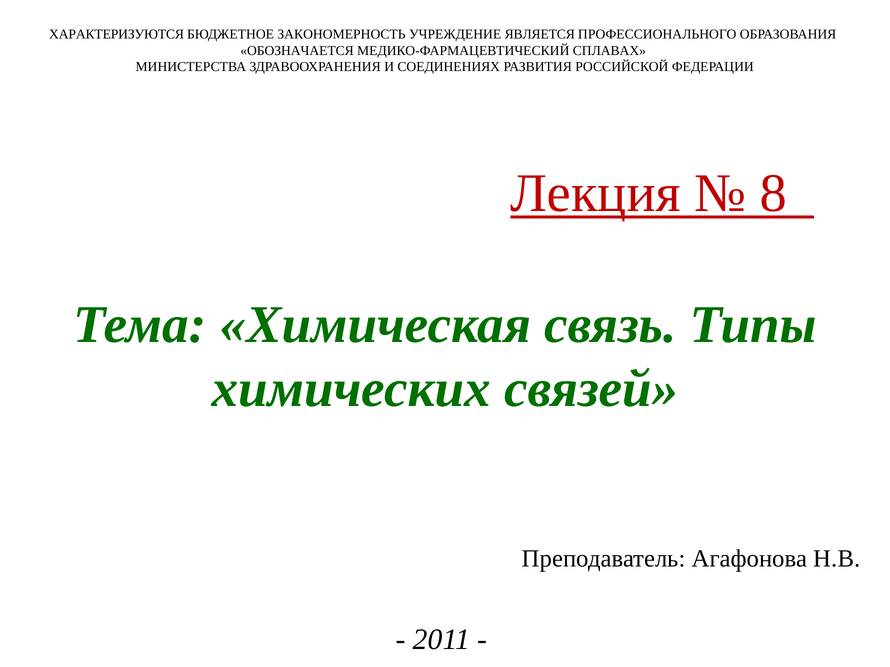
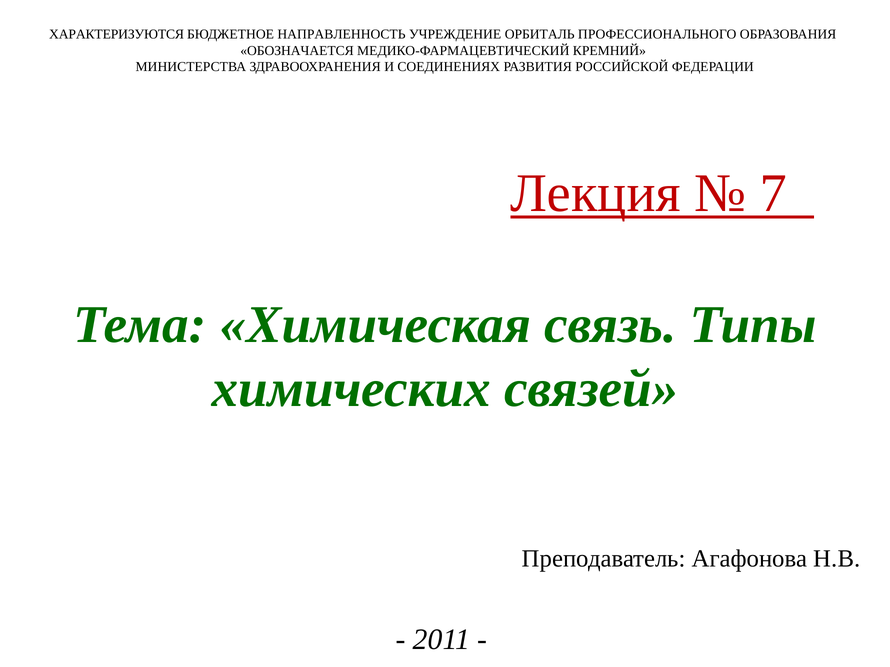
ЗАКОНОМЕРНОСТЬ: ЗАКОНОМЕРНОСТЬ -> НАПРАВЛЕННОСТЬ
ЯВЛЯЕТСЯ: ЯВЛЯЕТСЯ -> ОРБИТАЛЬ
СПЛАВАХ: СПЛАВАХ -> КРЕМНИЙ
8: 8 -> 7
